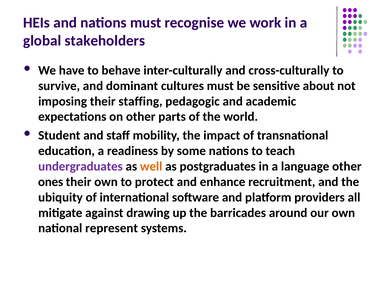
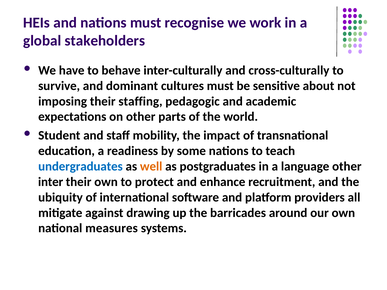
undergraduates colour: purple -> blue
ones: ones -> inter
represent: represent -> measures
